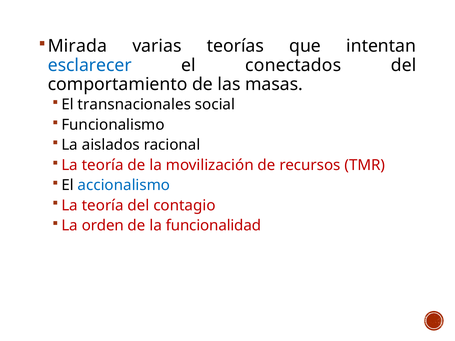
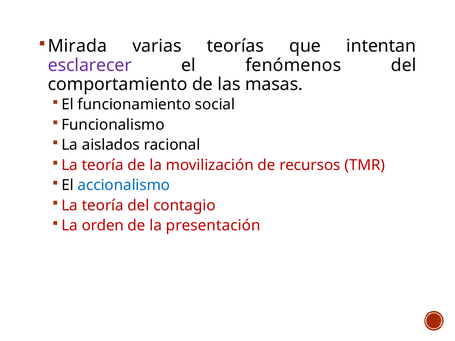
esclarecer colour: blue -> purple
conectados: conectados -> fenómenos
transnacionales: transnacionales -> funcionamiento
funcionalidad: funcionalidad -> presentación
